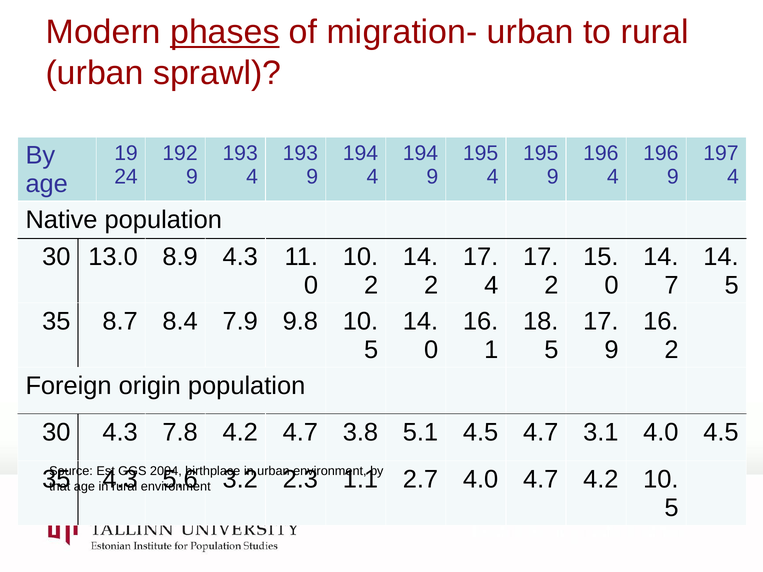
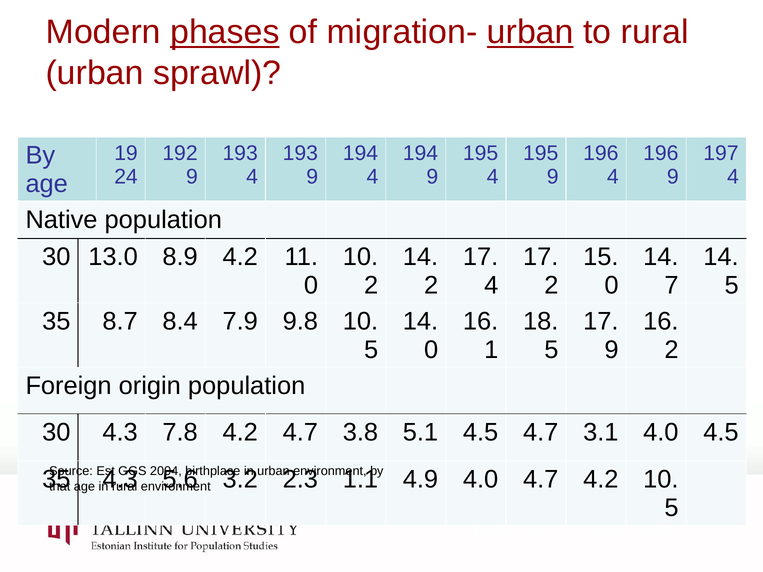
urban at (530, 32) underline: none -> present
8.9 4.3: 4.3 -> 4.2
2.7: 2.7 -> 4.9
